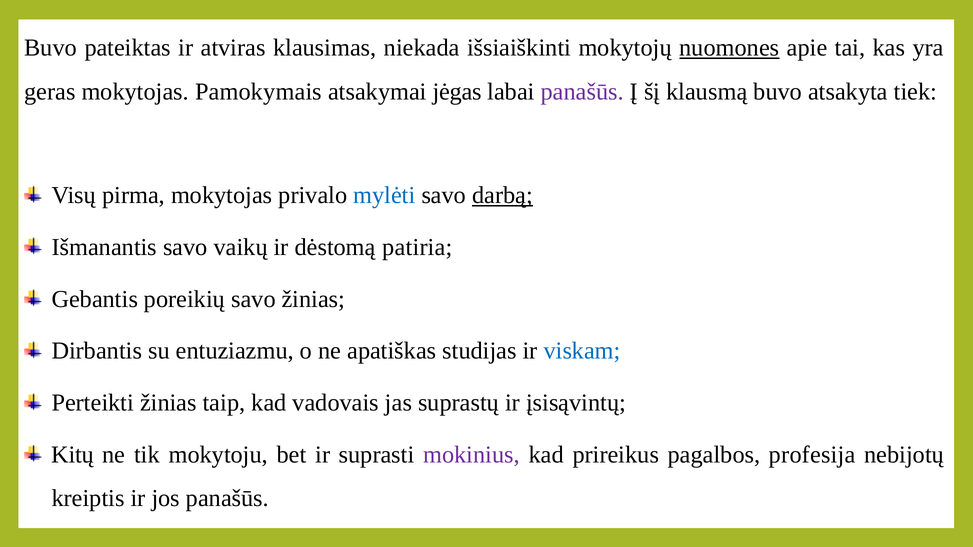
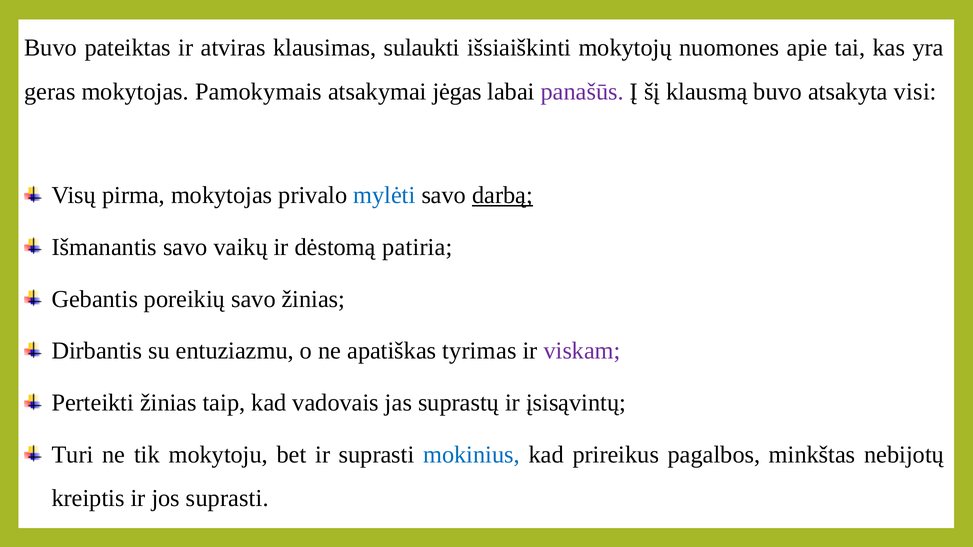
niekada: niekada -> sulaukti
nuomones underline: present -> none
tiek: tiek -> visi
studijas: studijas -> tyrimas
viskam colour: blue -> purple
Kitų: Kitų -> Turi
mokinius colour: purple -> blue
profesija: profesija -> minkštas
jos panašūs: panašūs -> suprasti
